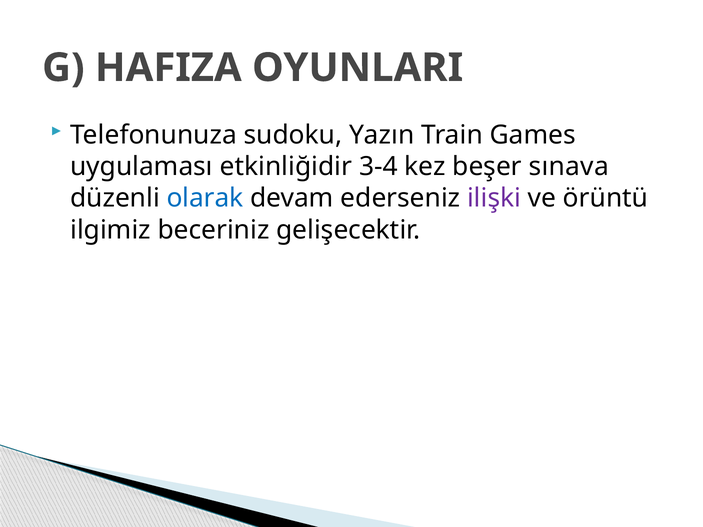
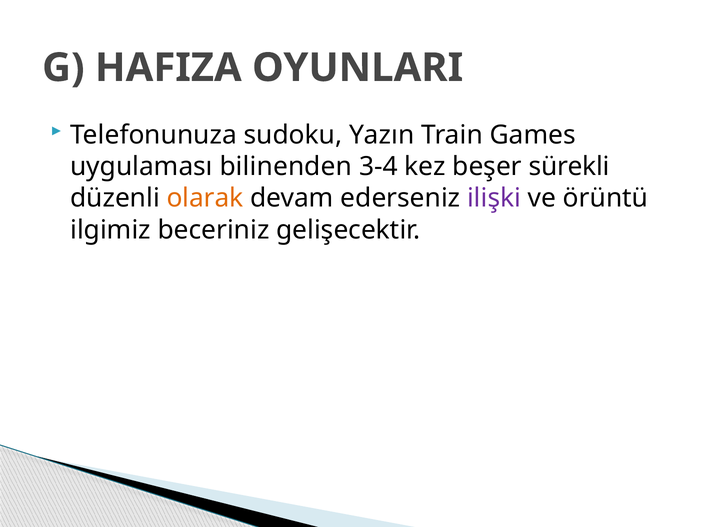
etkinliğidir: etkinliğidir -> bilinenden
sınava: sınava -> sürekli
olarak colour: blue -> orange
